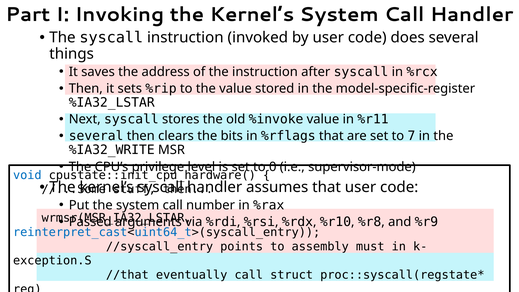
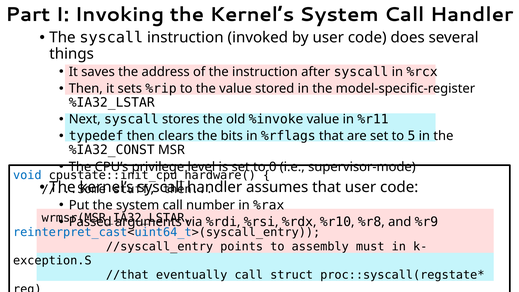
several at (96, 136): several -> typedef
7: 7 -> 5
%IA32_WRITE: %IA32_WRITE -> %IA32_CONST
